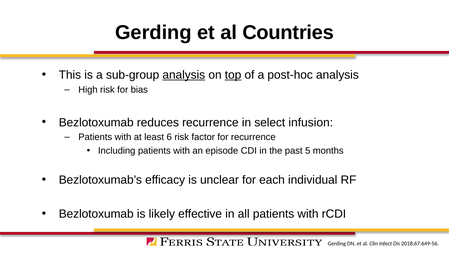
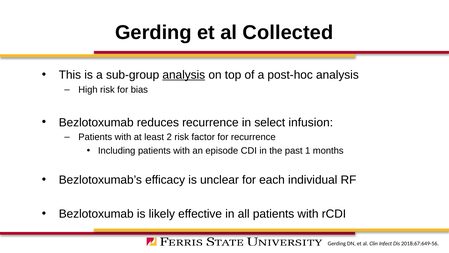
Countries: Countries -> Collected
top underline: present -> none
6: 6 -> 2
5: 5 -> 1
